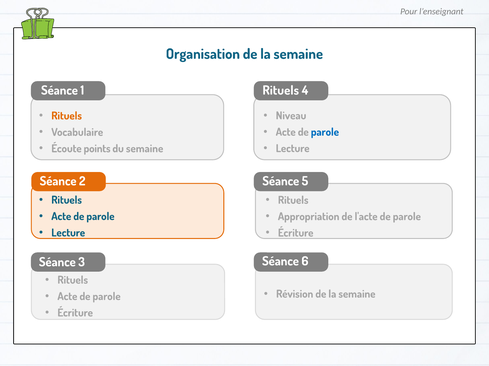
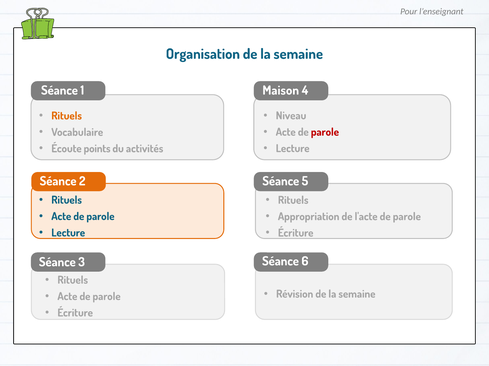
Rituels at (281, 91): Rituels -> Maison
parole at (325, 132) colour: blue -> red
du semaine: semaine -> activités
